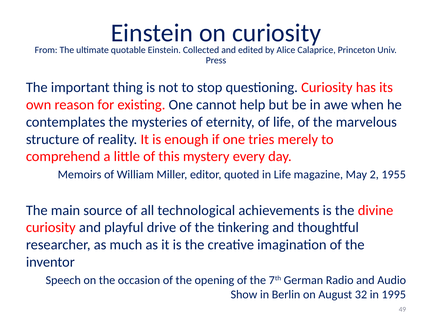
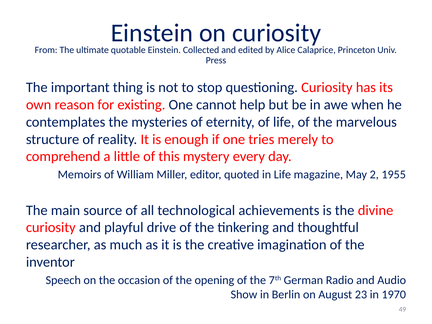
32: 32 -> 23
1995: 1995 -> 1970
